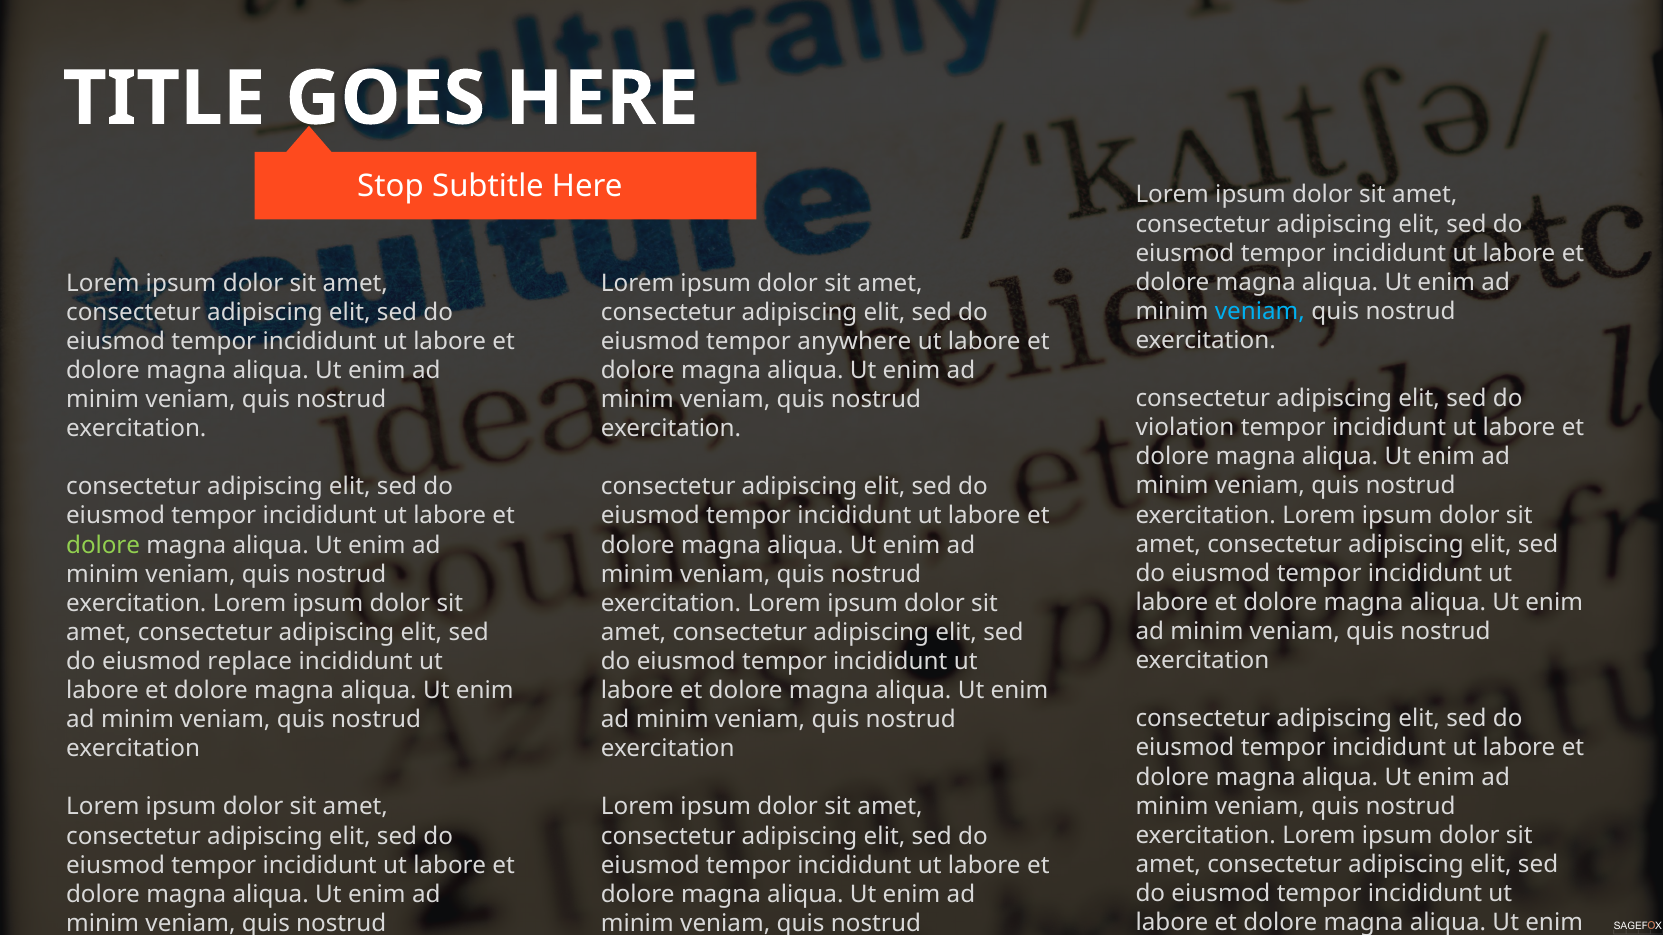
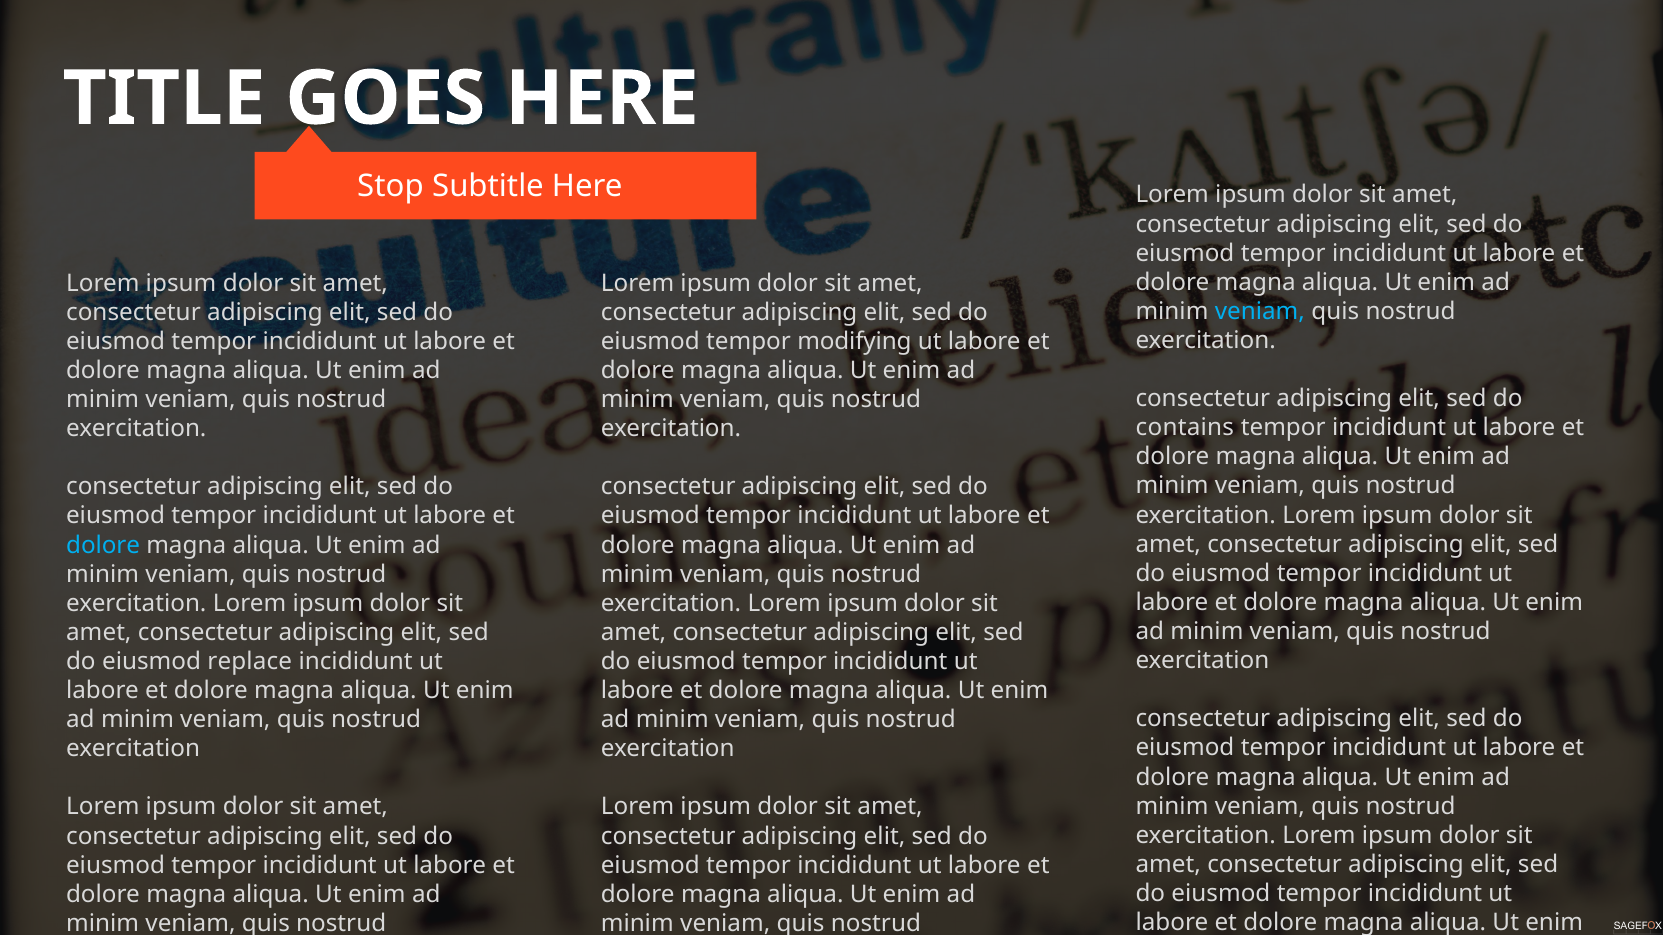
anywhere: anywhere -> modifying
violation: violation -> contains
dolore at (103, 545) colour: light green -> light blue
